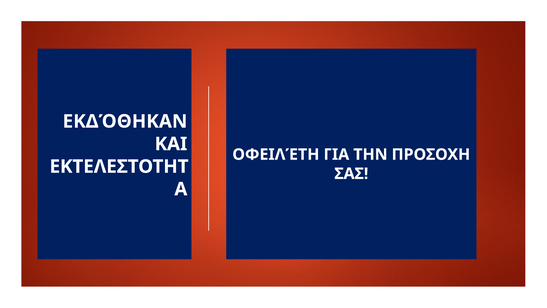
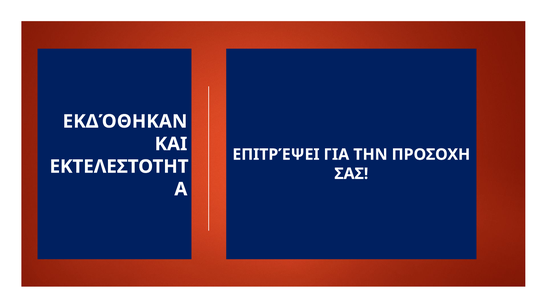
ΟΦΕΙΛΈΤΗ: ΟΦΕΙΛΈΤΗ -> ΕΠΙΤΡΈΨΕΙ
